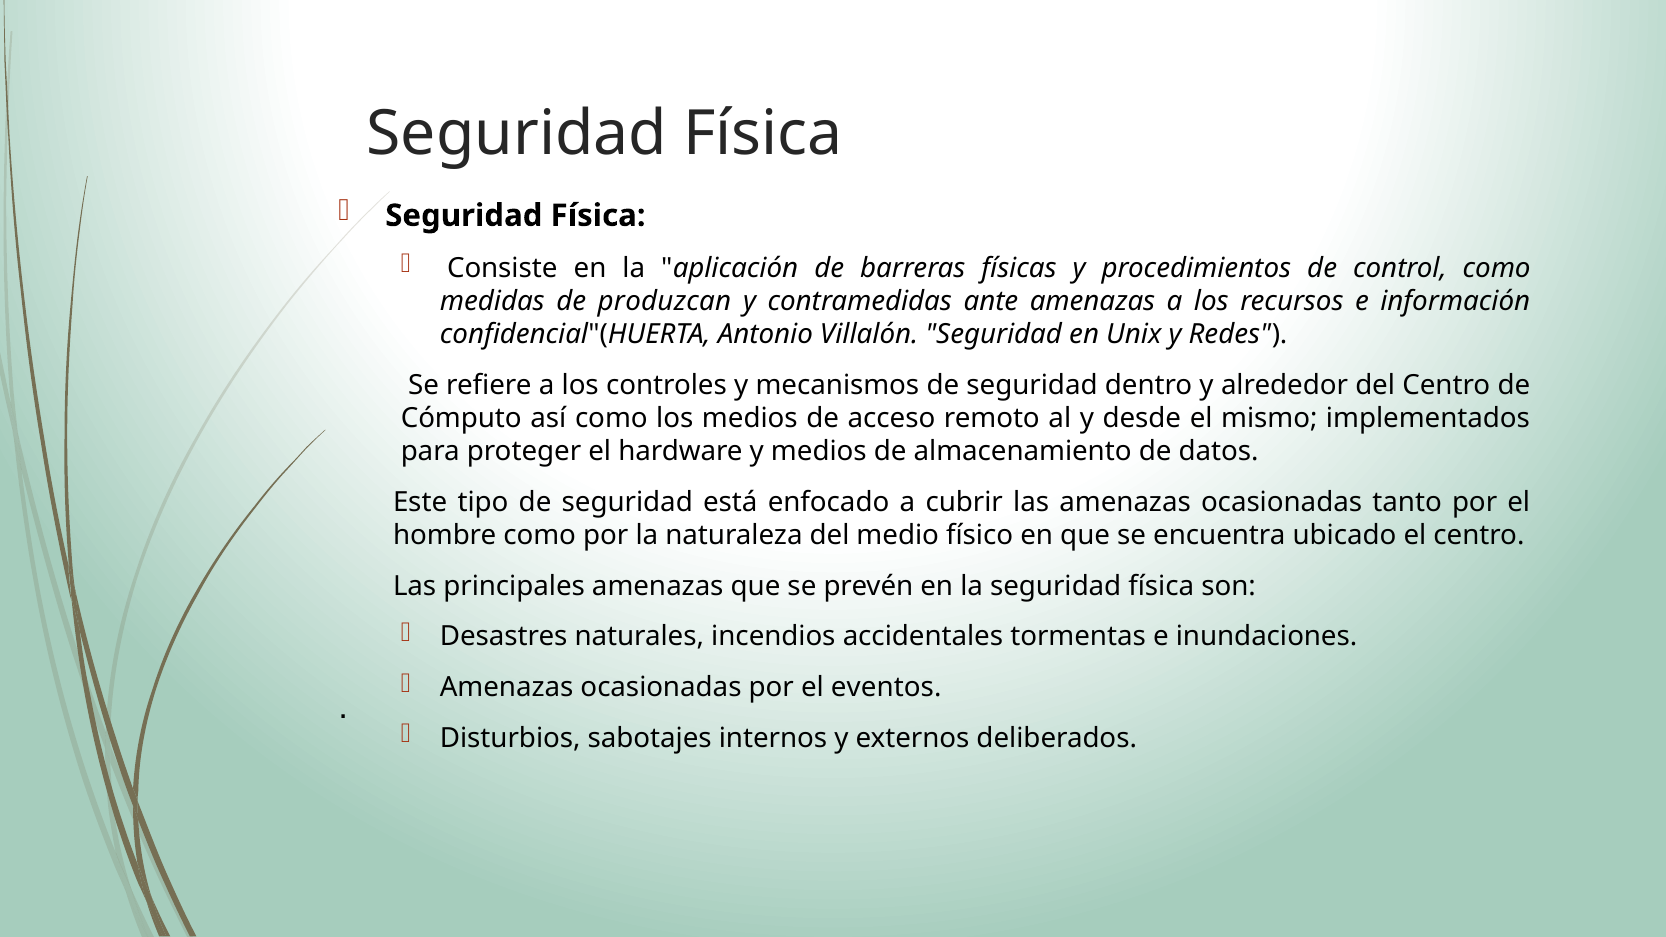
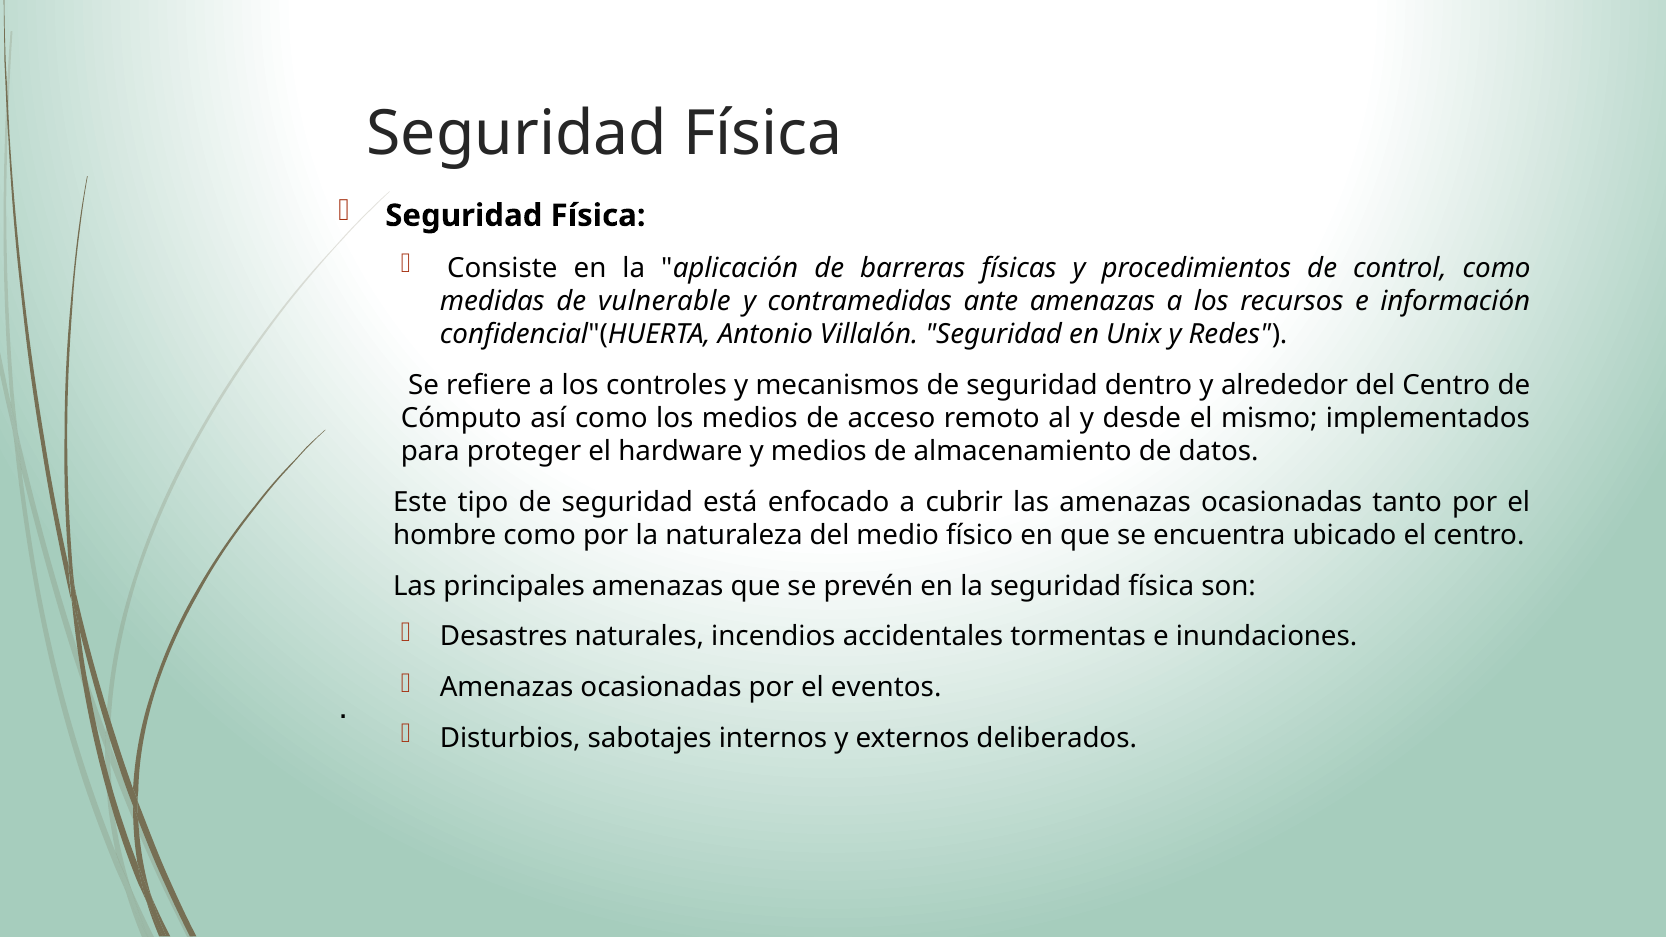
produzcan: produzcan -> vulnerable
